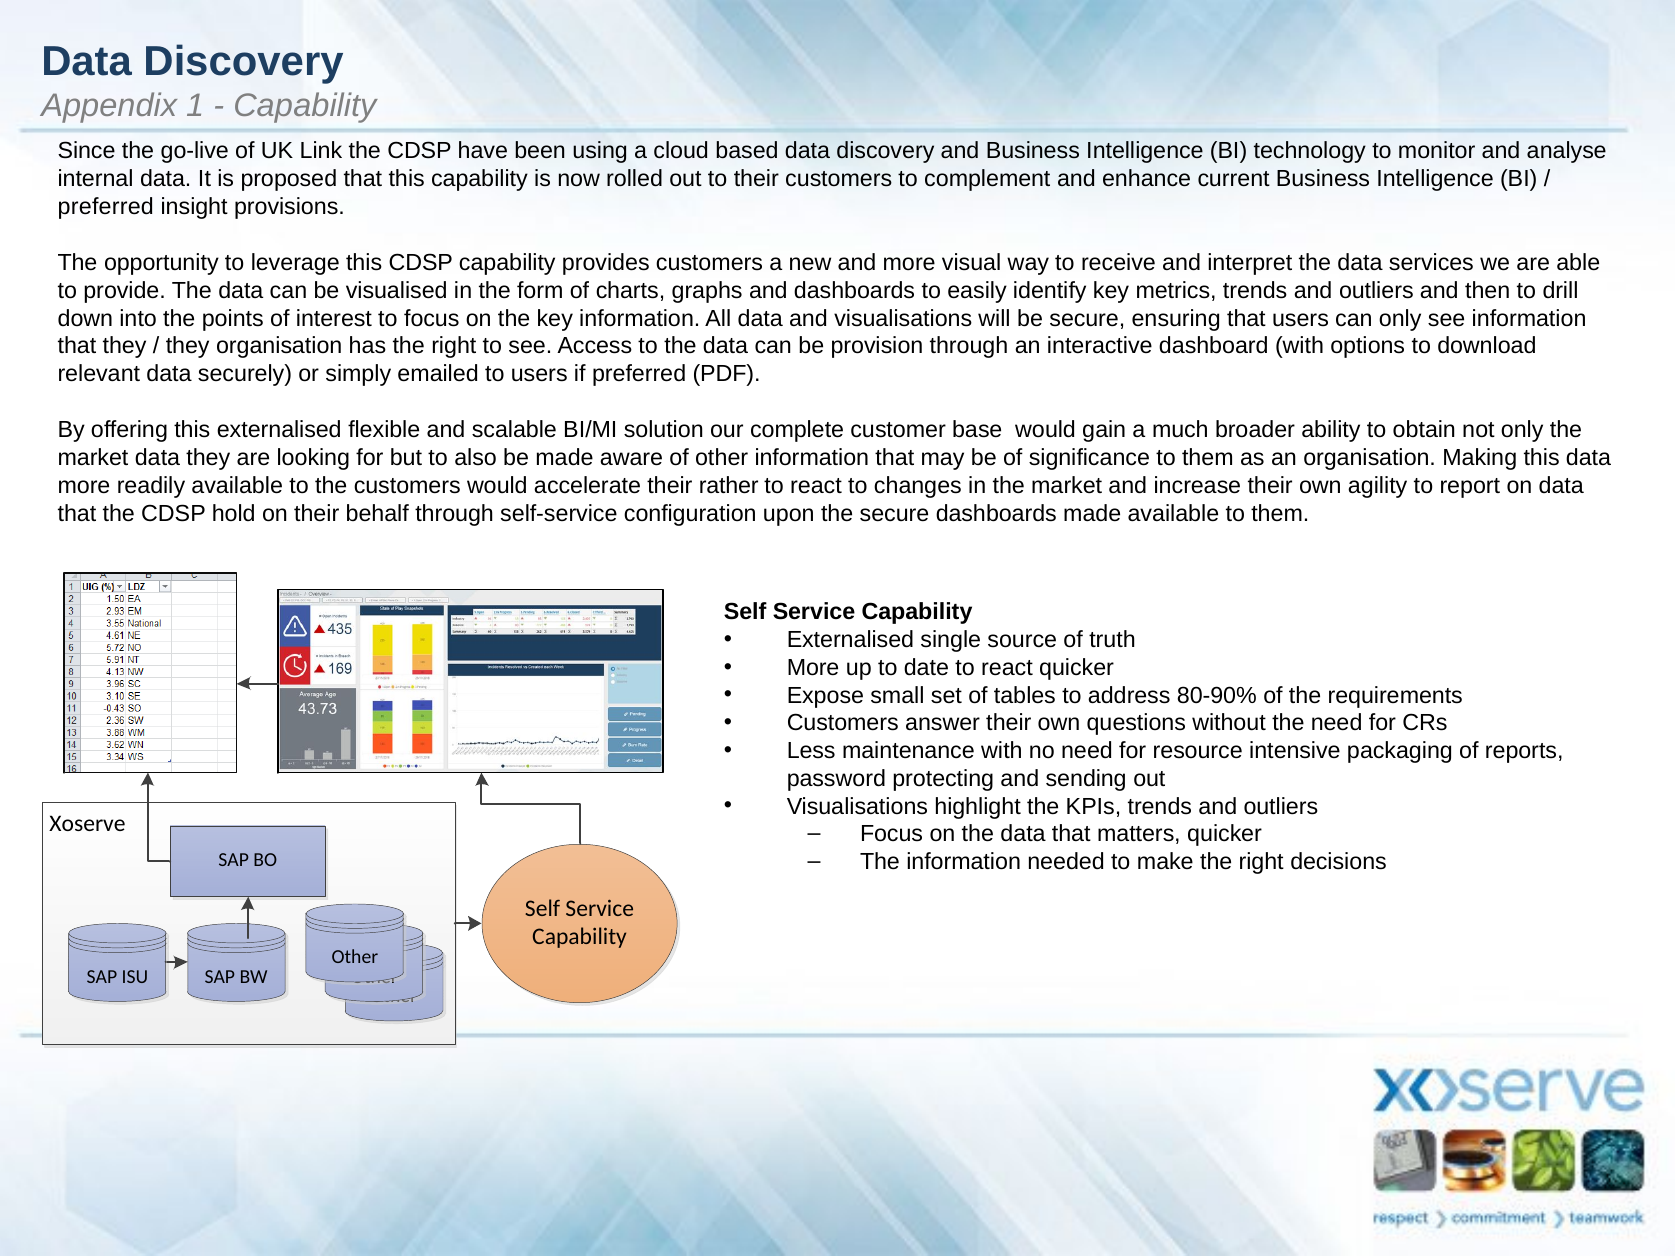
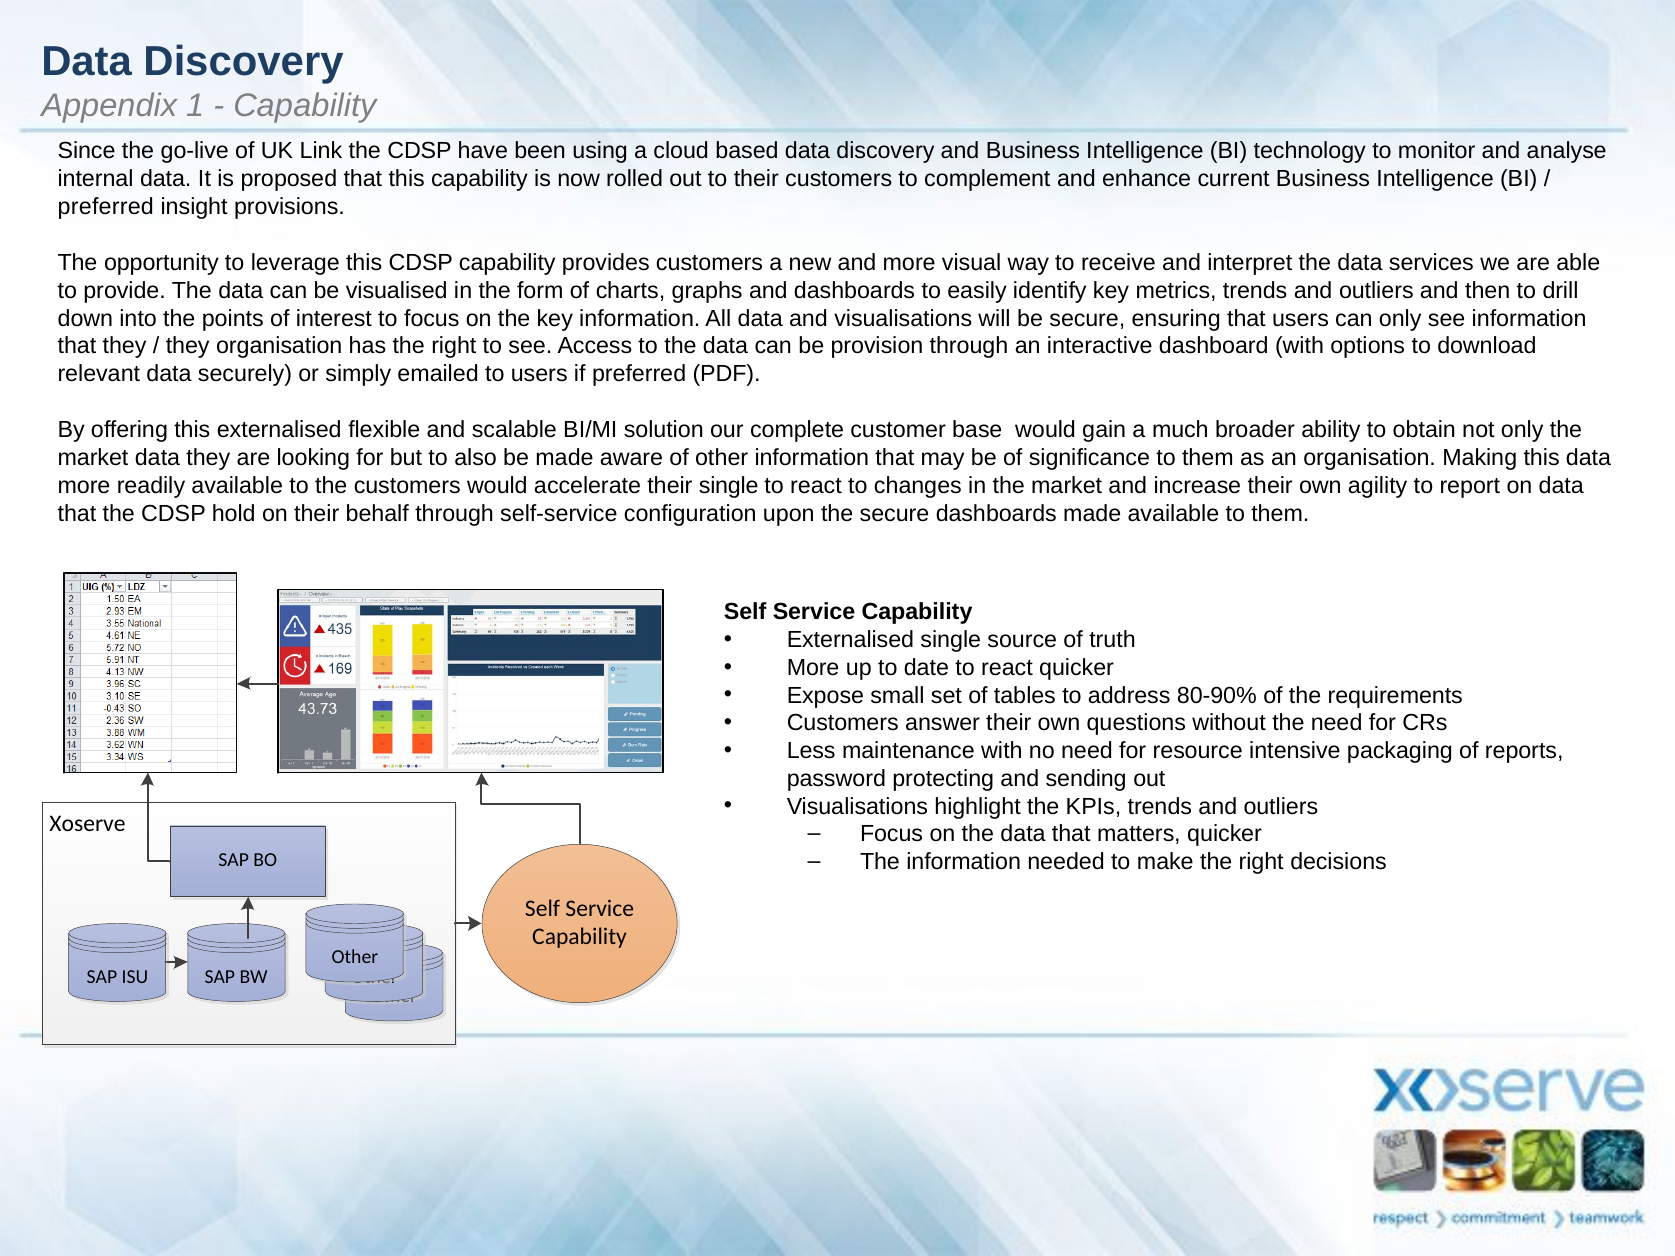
their rather: rather -> single
